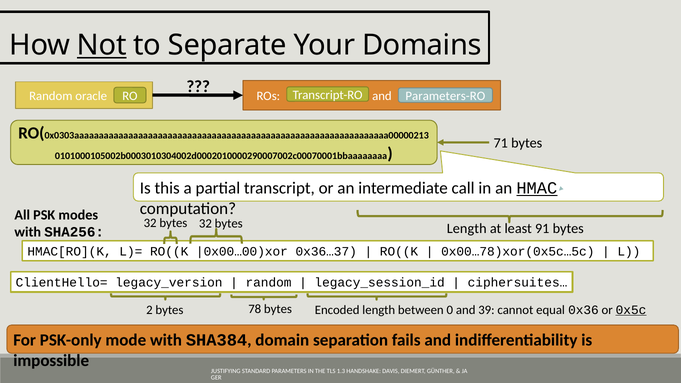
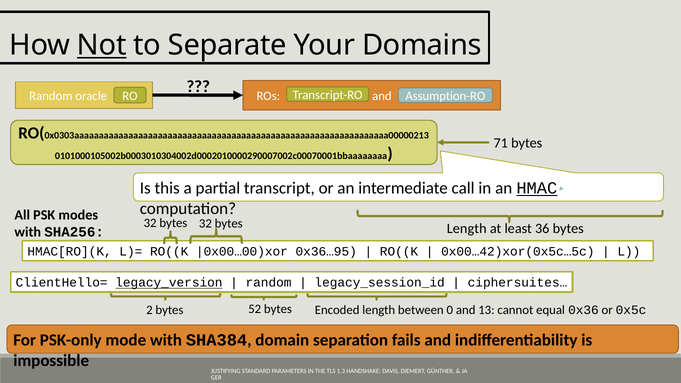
Parameters-RO: Parameters-RO -> Assumption-RO
91: 91 -> 36
0x36…37: 0x36…37 -> 0x36…95
0x00…78)xor(0x5c…5c: 0x00…78)xor(0x5c…5c -> 0x00…42)xor(0x5c…5c
legacy_version underline: none -> present
78: 78 -> 52
39: 39 -> 13
0x5c underline: present -> none
